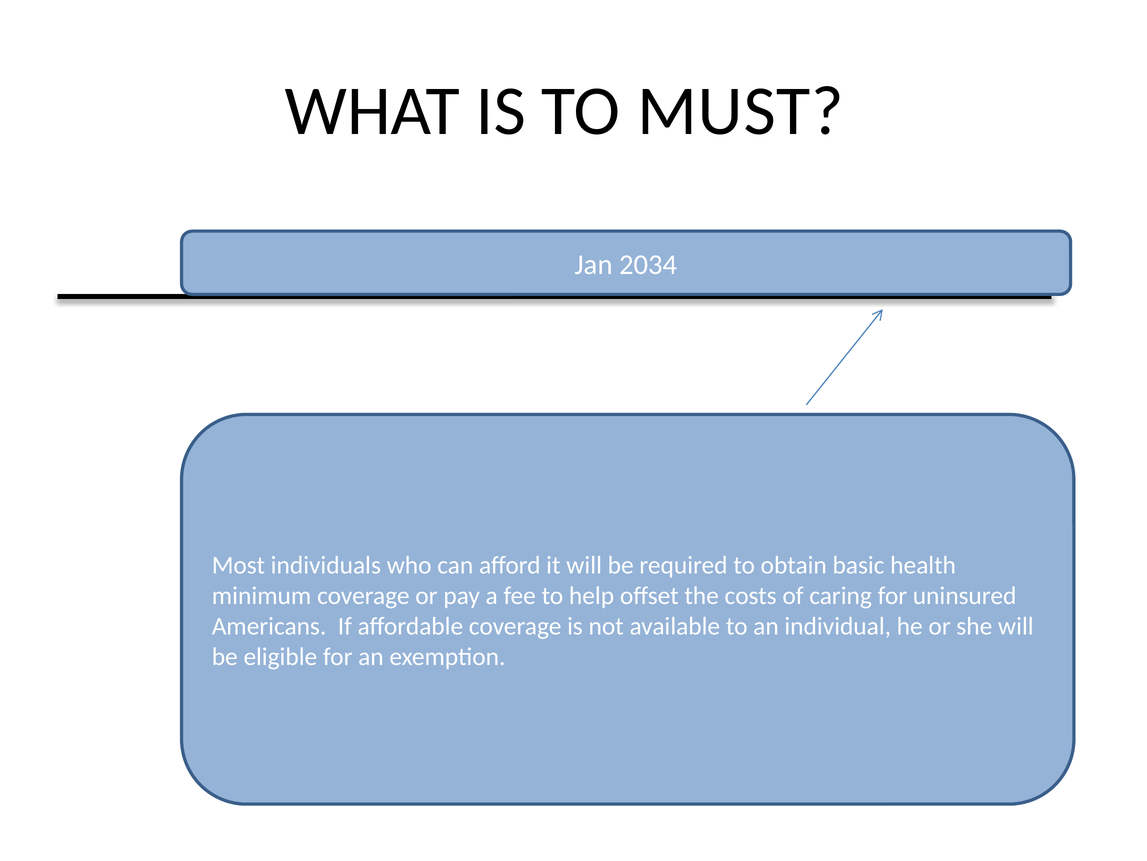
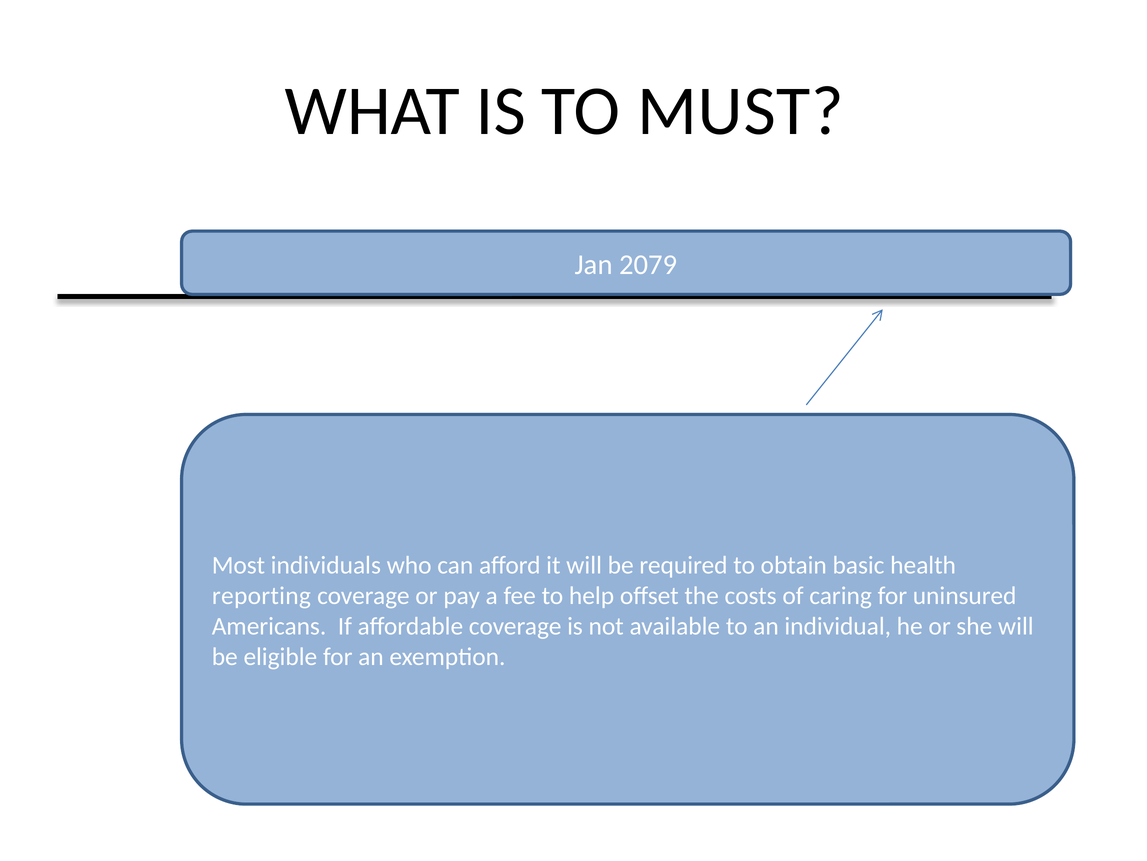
2034: 2034 -> 2079
minimum: minimum -> reporting
